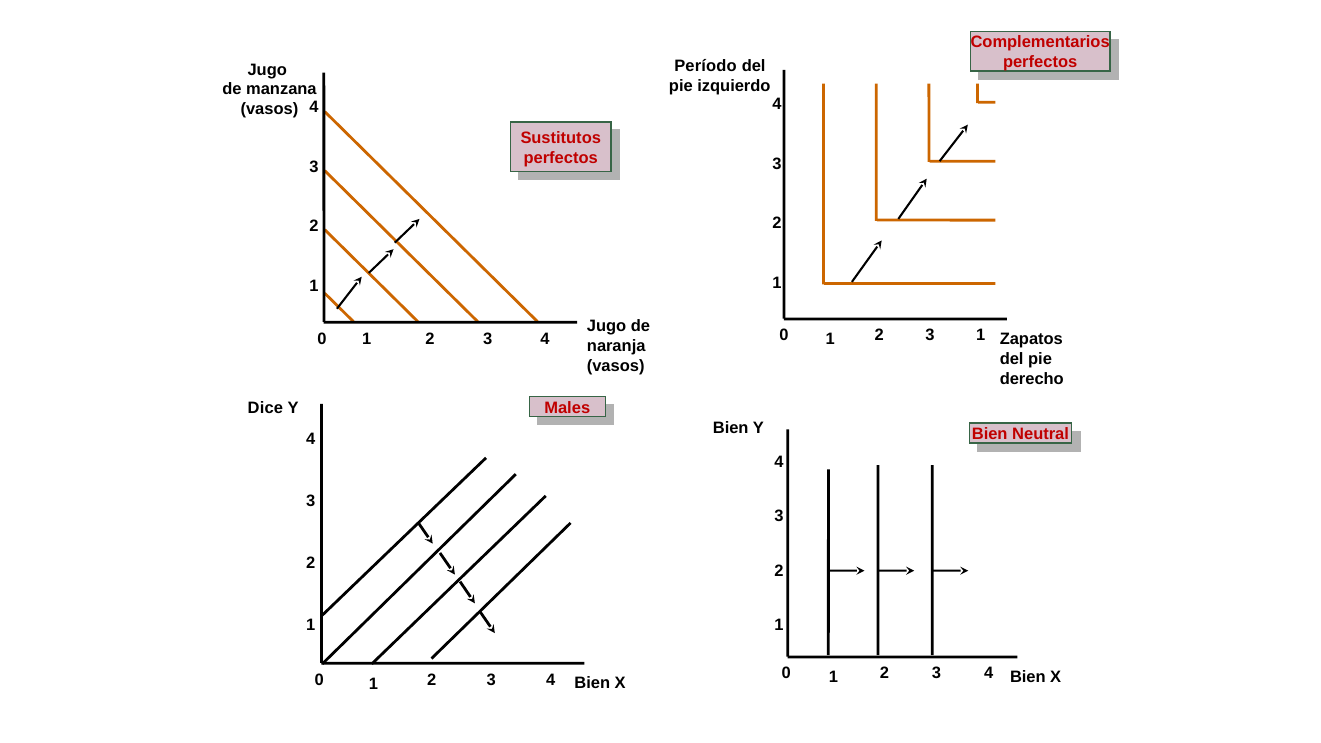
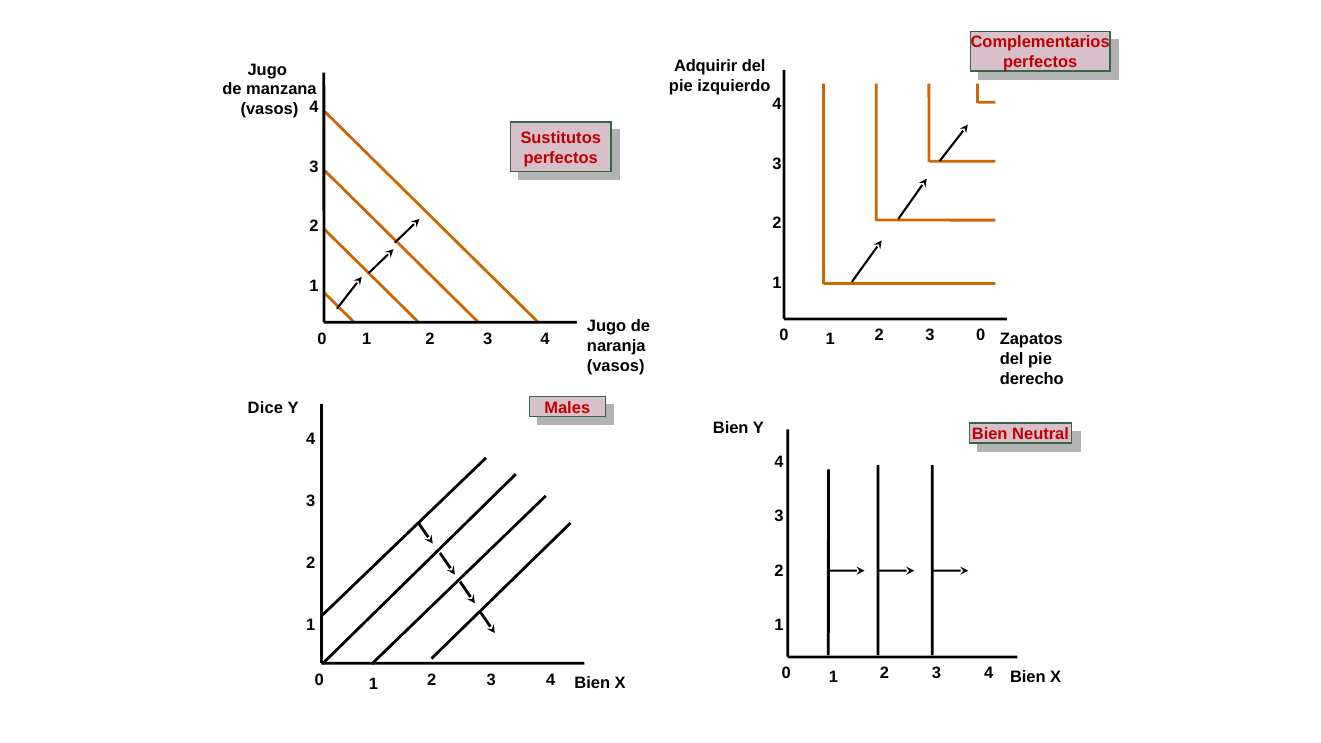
Período: Período -> Adquirir
3 1: 1 -> 0
